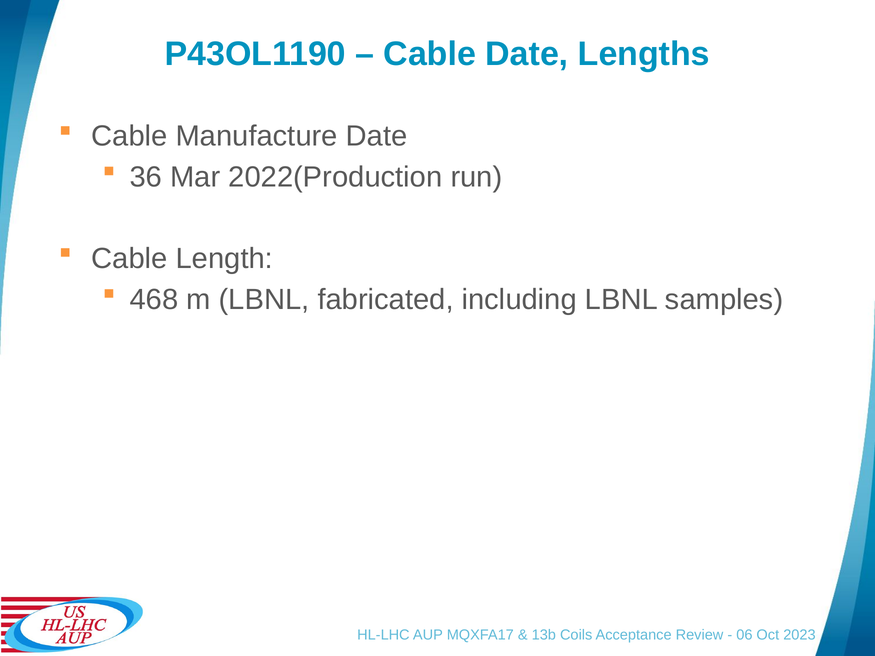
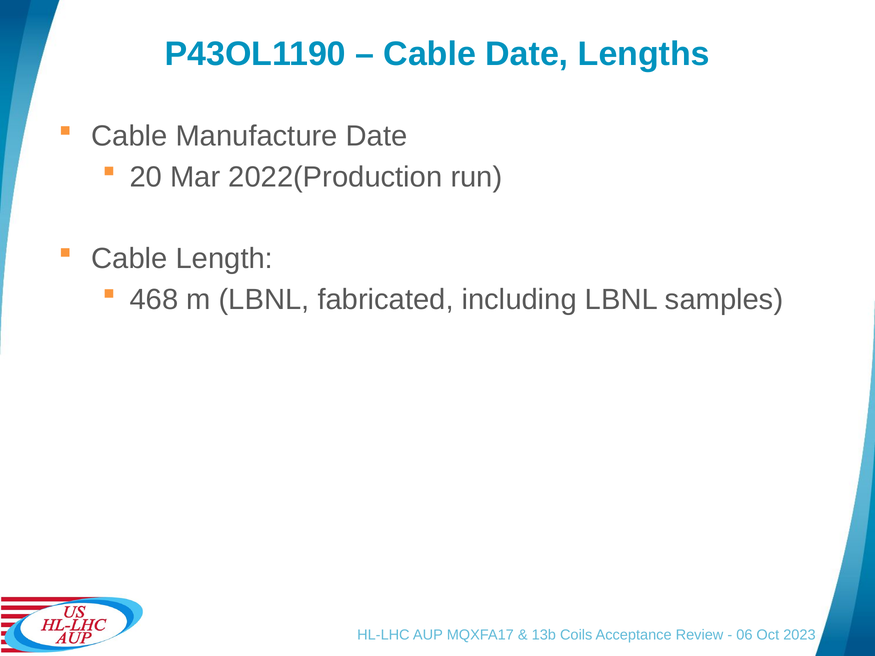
36: 36 -> 20
